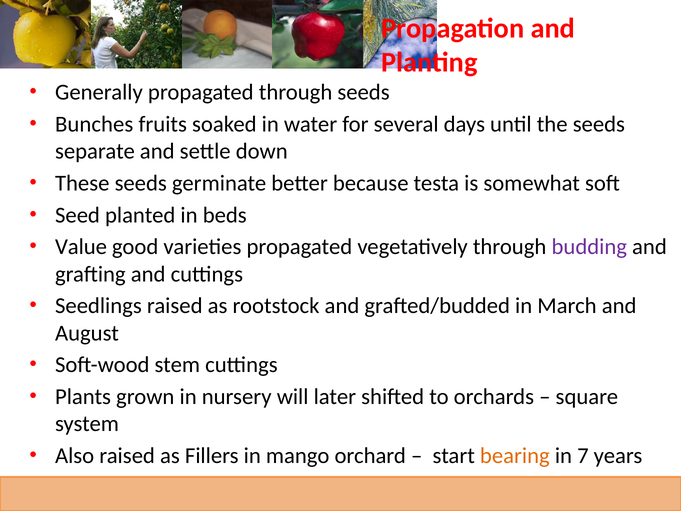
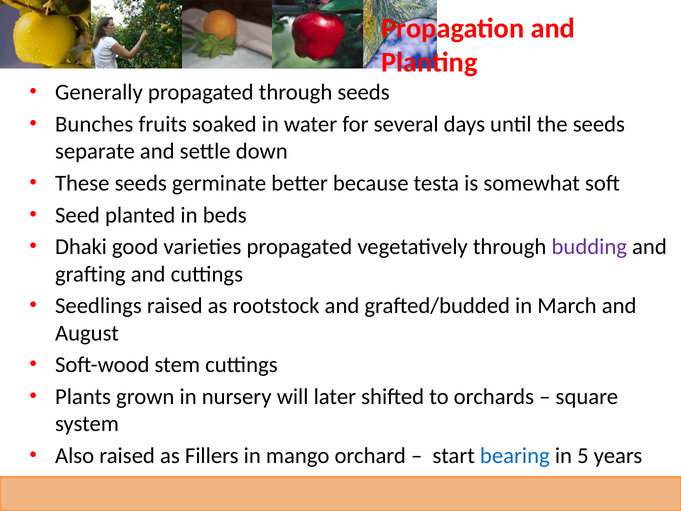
Value: Value -> Dhaki
bearing colour: orange -> blue
7: 7 -> 5
